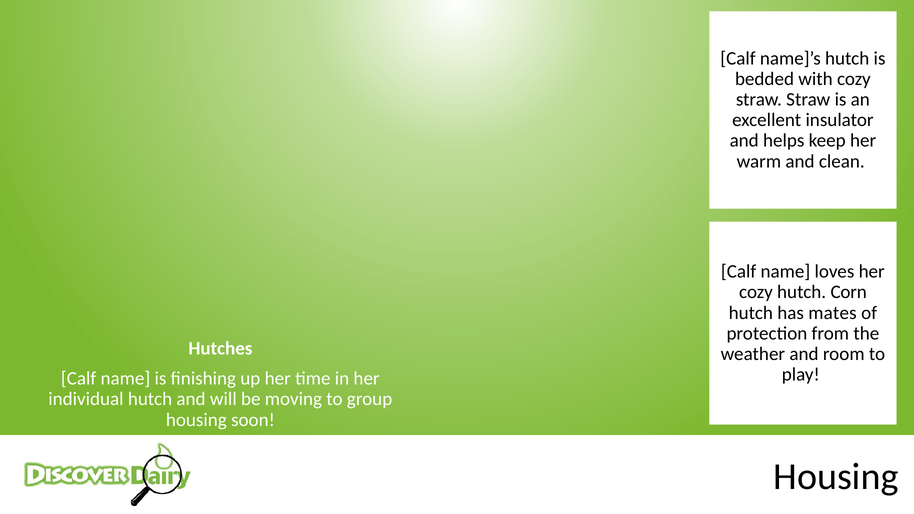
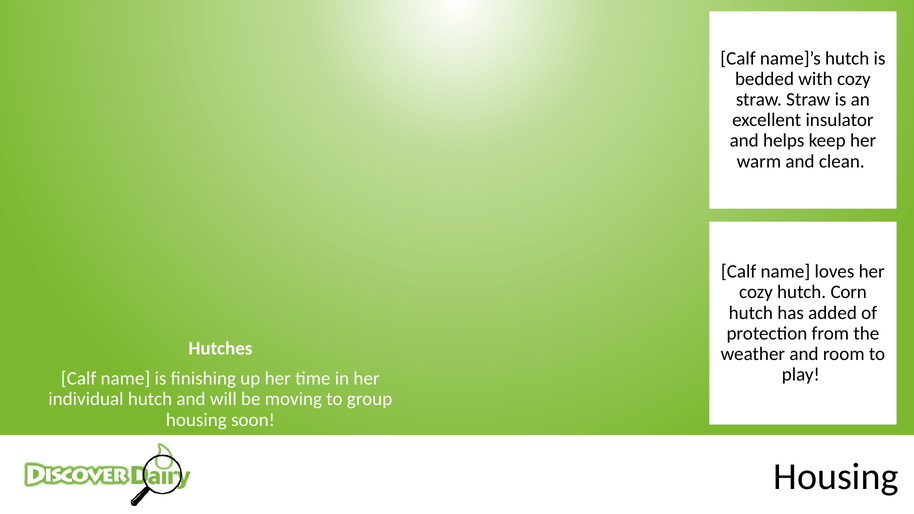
mates: mates -> added
